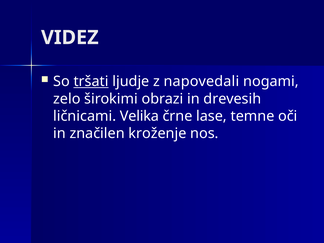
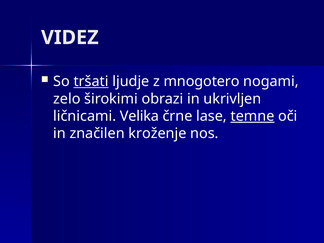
napovedali: napovedali -> mnogotero
drevesih: drevesih -> ukrivljen
temne underline: none -> present
